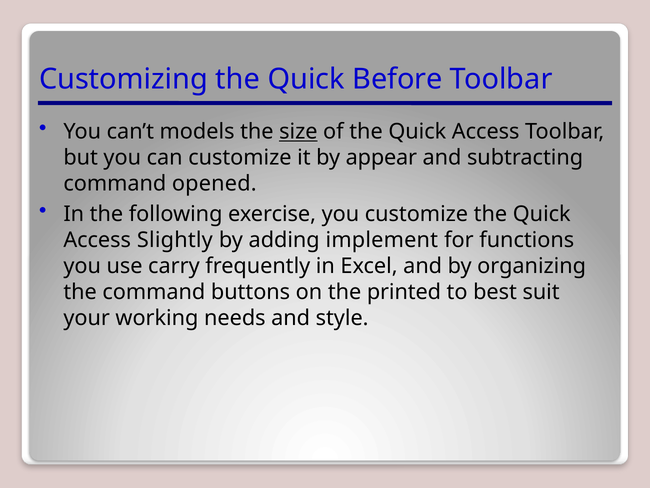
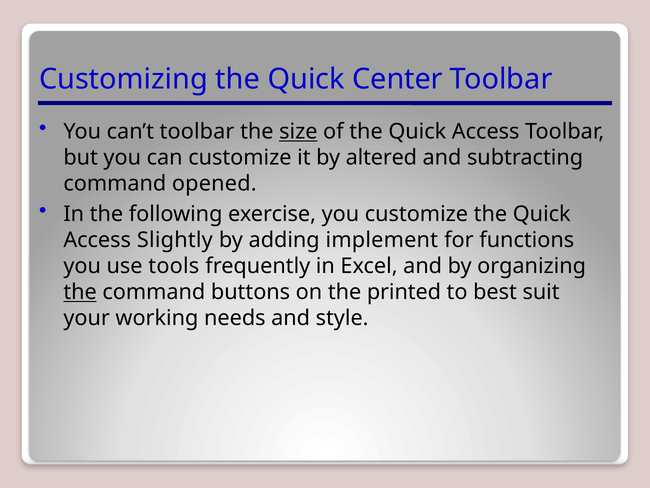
Before: Before -> Center
can’t models: models -> toolbar
appear: appear -> altered
carry: carry -> tools
the at (80, 292) underline: none -> present
